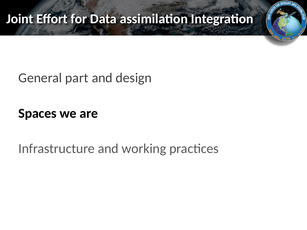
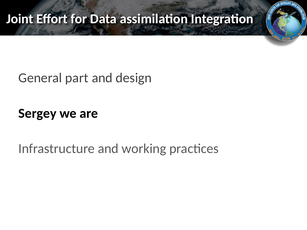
Spaces: Spaces -> Sergey
